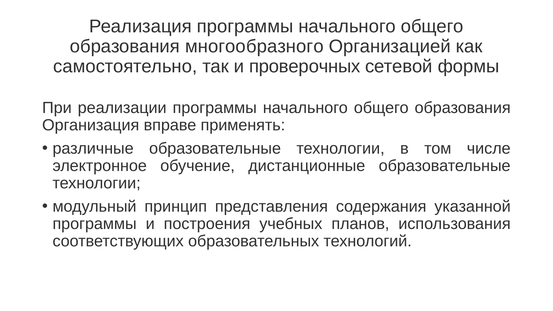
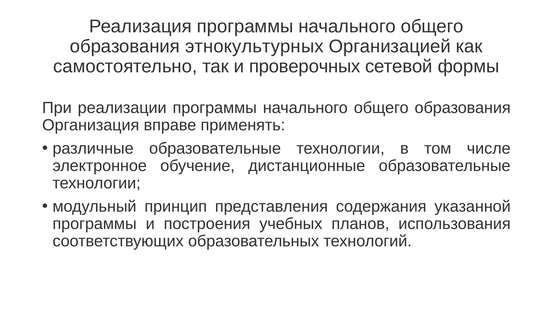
многообразного: многообразного -> этнокультурных
